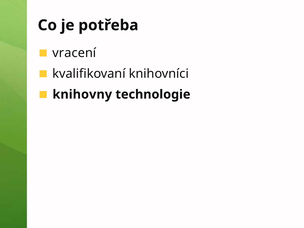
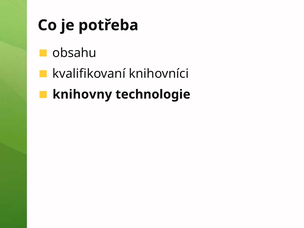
vracení: vracení -> obsahu
